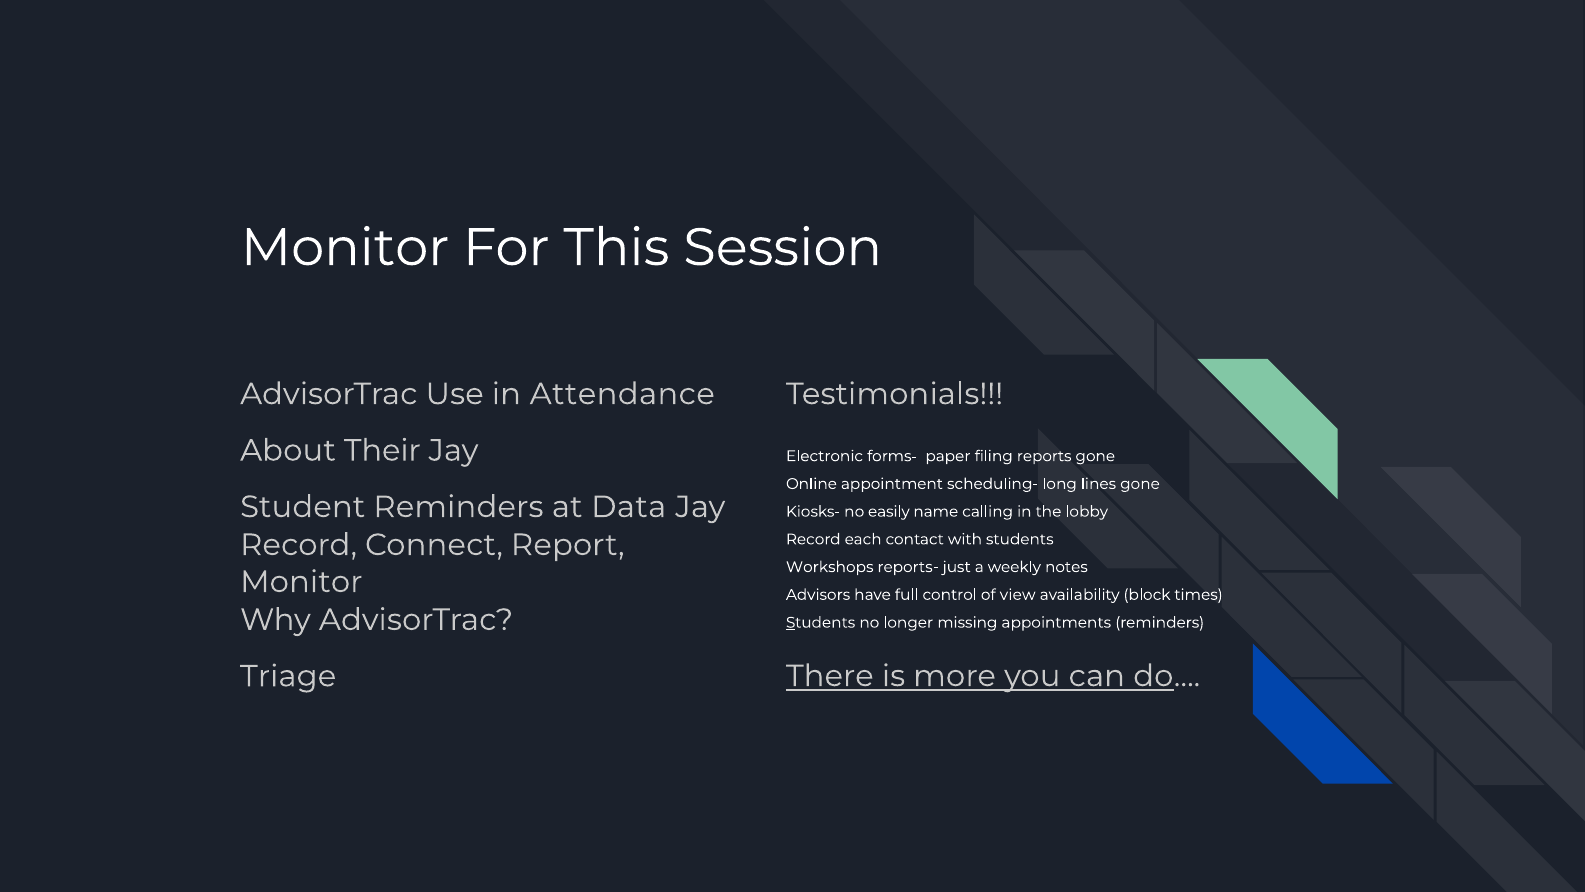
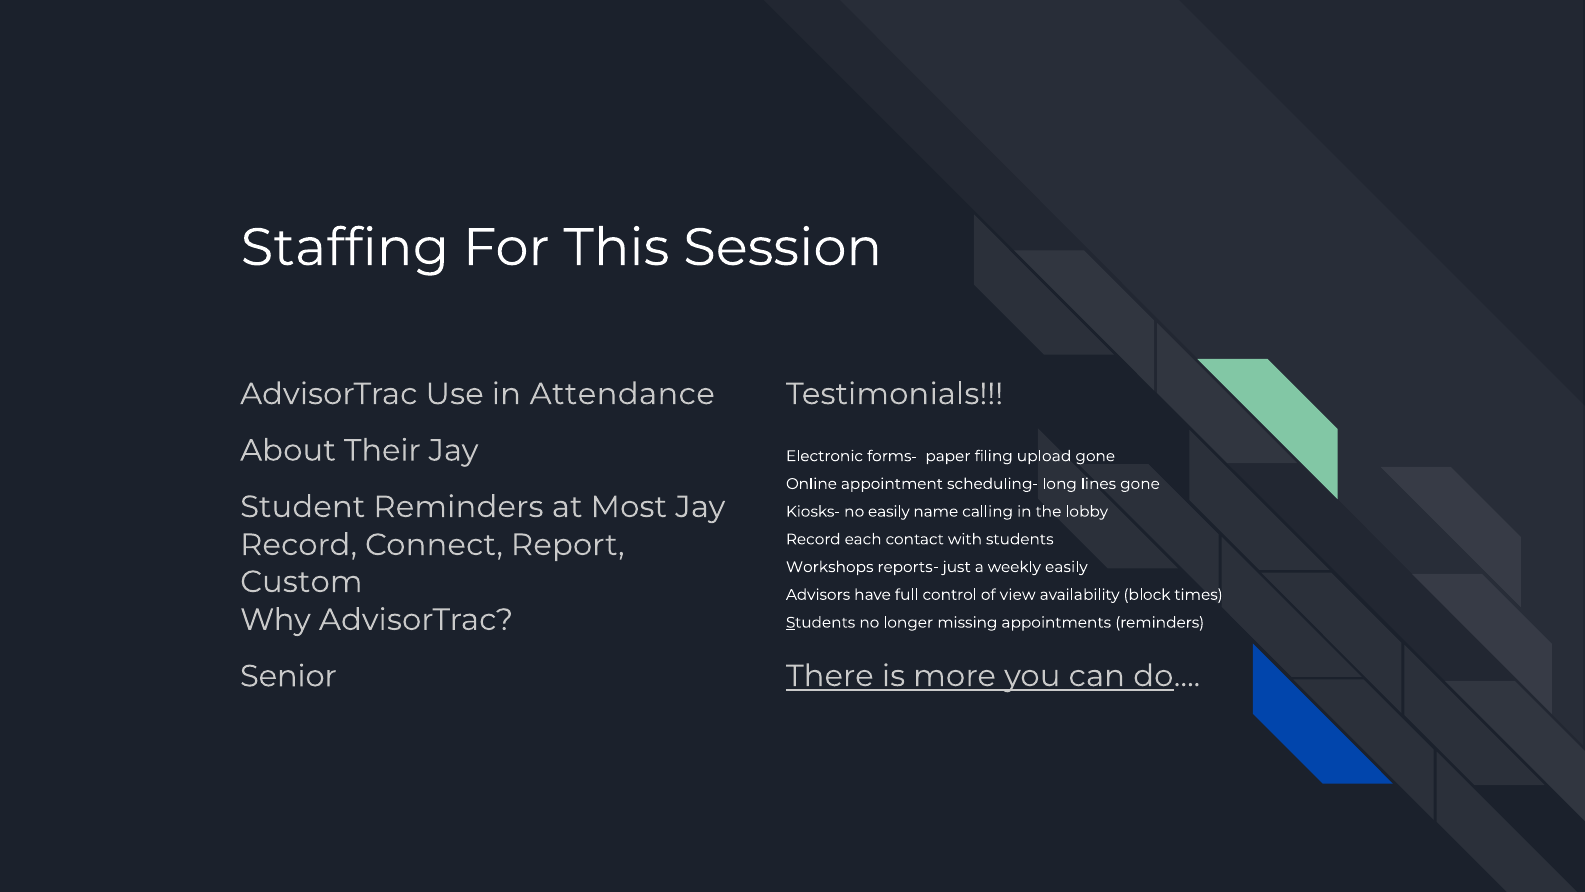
Monitor at (345, 248): Monitor -> Staffing
reports: reports -> upload
Data: Data -> Most
weekly notes: notes -> easily
Monitor at (301, 582): Monitor -> Custom
Triage: Triage -> Senior
